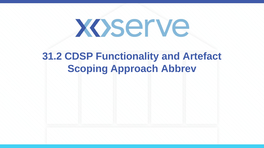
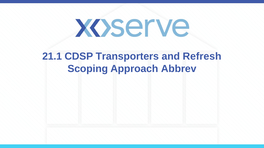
31.2: 31.2 -> 21.1
Functionality: Functionality -> Transporters
Artefact: Artefact -> Refresh
